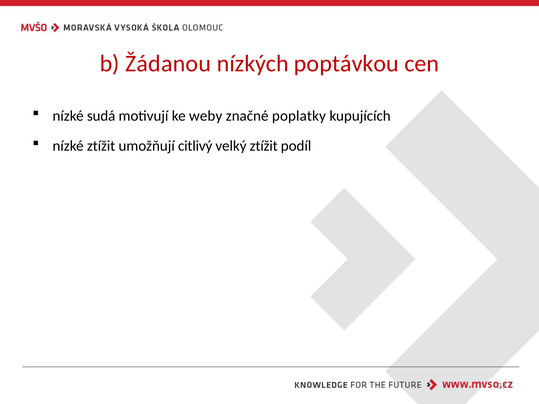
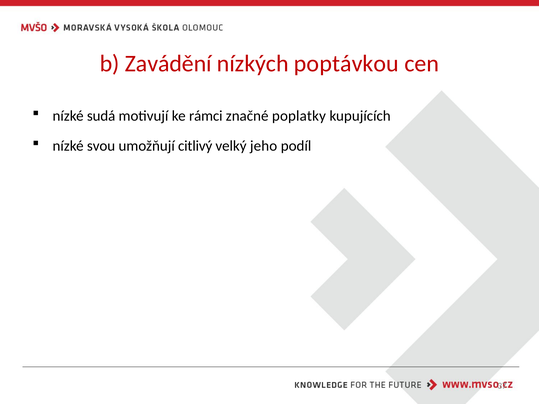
Žádanou: Žádanou -> Zavádění
weby: weby -> rámci
nízké ztížit: ztížit -> svou
velký ztížit: ztížit -> jeho
